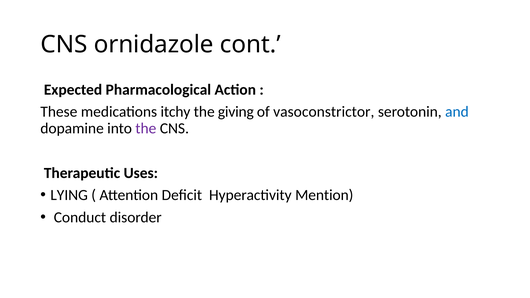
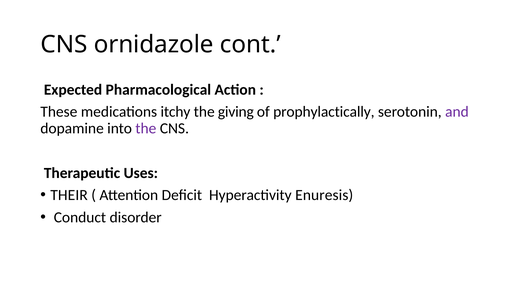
vasoconstrictor: vasoconstrictor -> prophylactically
and colour: blue -> purple
LYING: LYING -> THEIR
Mention: Mention -> Enuresis
